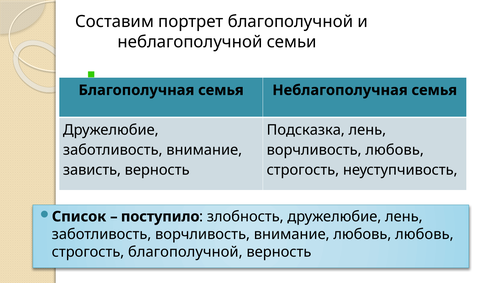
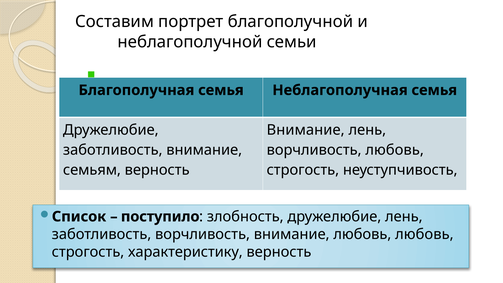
Подсказка at (306, 130): Подсказка -> Внимание
зависть: зависть -> семьям
строгость благополучной: благополучной -> характеристику
